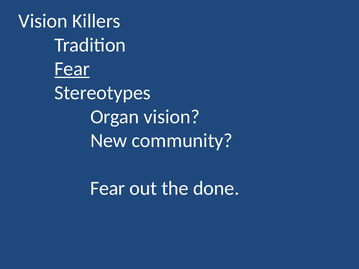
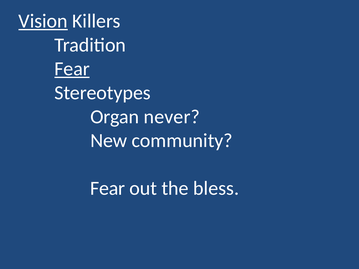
Vision at (43, 21) underline: none -> present
Organ vision: vision -> never
done: done -> bless
